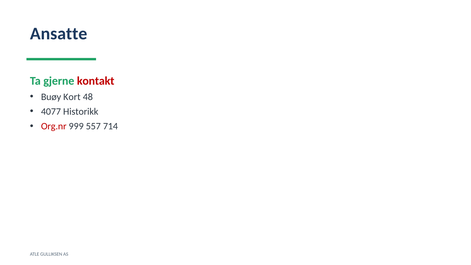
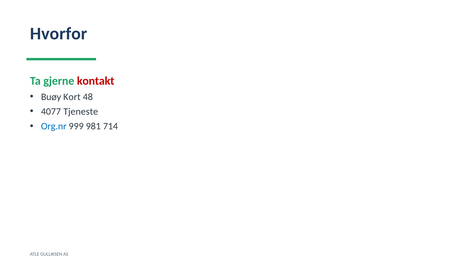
Ansatte: Ansatte -> Hvorfor
Historikk: Historikk -> Tjeneste
Org.nr colour: red -> blue
557: 557 -> 981
